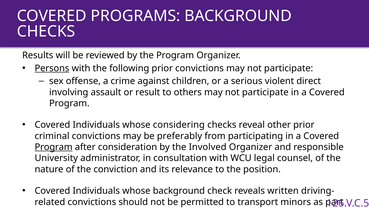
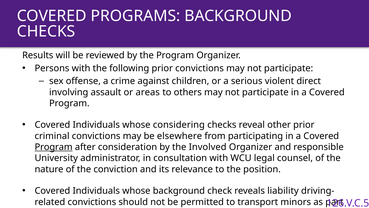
Persons underline: present -> none
result: result -> areas
preferably: preferably -> elsewhere
written: written -> liability
